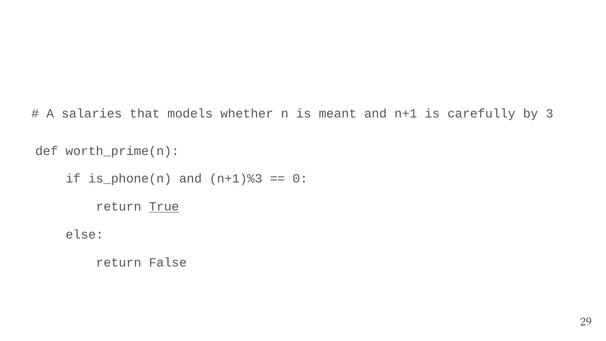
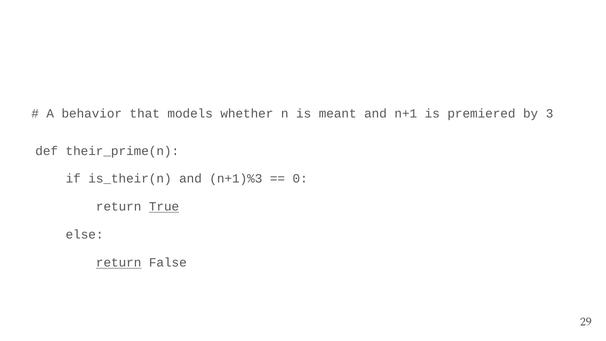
salaries: salaries -> behavior
carefully: carefully -> premiered
worth_prime(n: worth_prime(n -> their_prime(n
is_phone(n: is_phone(n -> is_their(n
return at (119, 263) underline: none -> present
